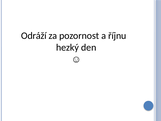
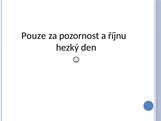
Odráží: Odráží -> Pouze
